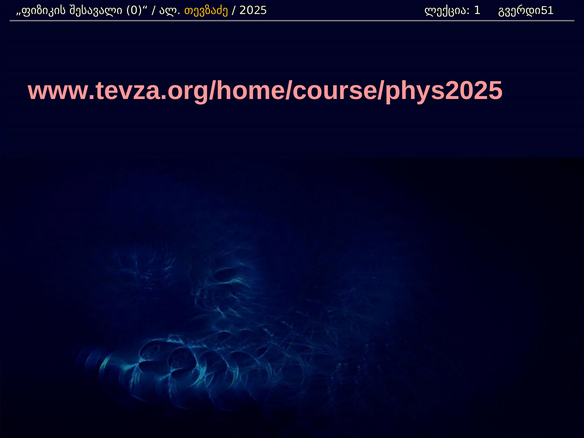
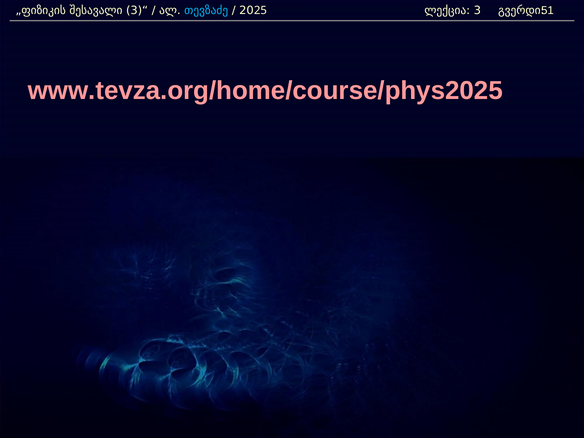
0)“: 0)“ -> 3)“
თევზაძე colour: yellow -> light blue
1: 1 -> 3
